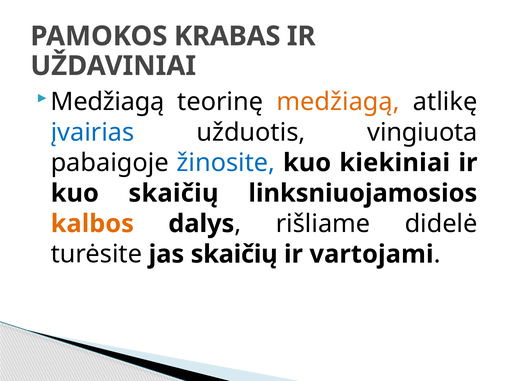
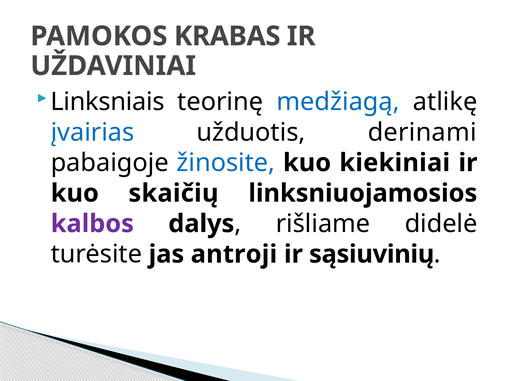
Medžiagą at (107, 102): Medžiagą -> Linksniais
medžiagą at (338, 102) colour: orange -> blue
vingiuota: vingiuota -> derinami
kalbos colour: orange -> purple
jas skaičių: skaičių -> antroji
vartojami: vartojami -> sąsiuvinių
